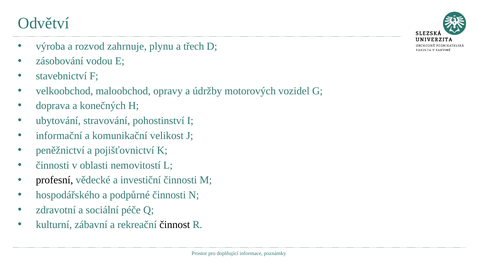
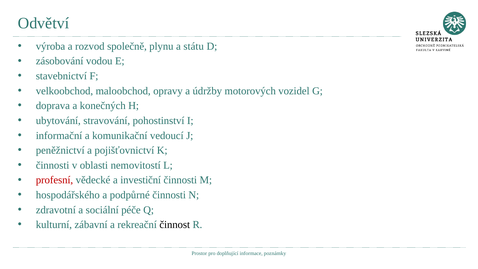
zahrnuje: zahrnuje -> společně
třech: třech -> státu
velikost: velikost -> vedoucí
profesní colour: black -> red
